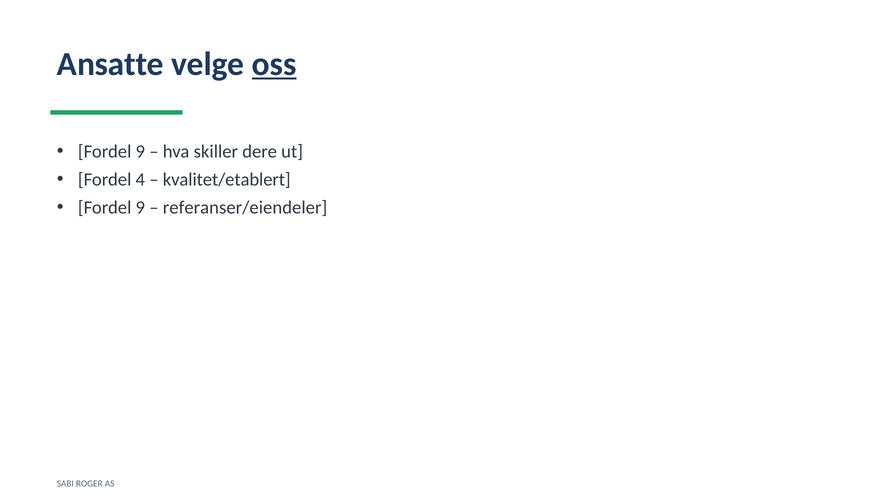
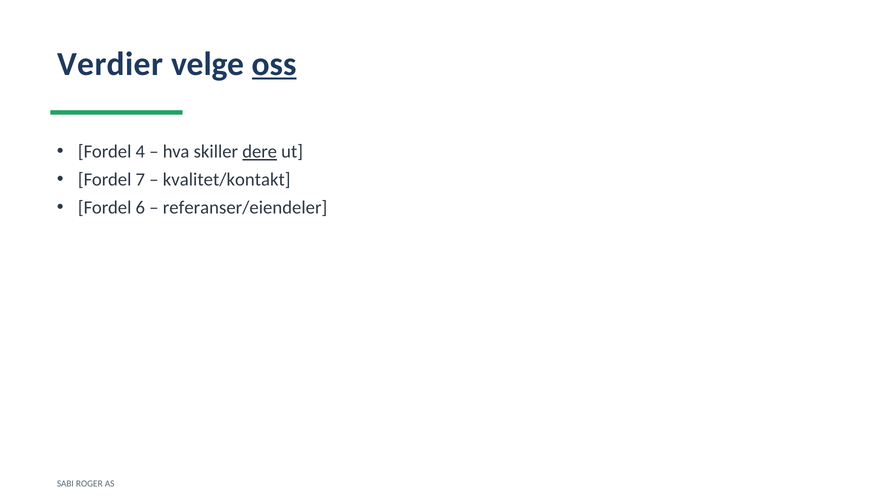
Ansatte: Ansatte -> Verdier
9 at (140, 152): 9 -> 4
dere underline: none -> present
4: 4 -> 7
kvalitet/etablert: kvalitet/etablert -> kvalitet/kontakt
9 at (140, 208): 9 -> 6
